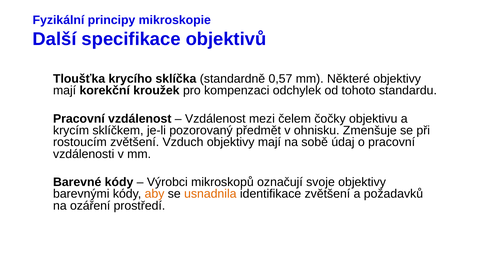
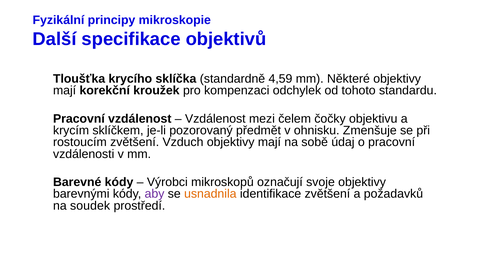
0,57: 0,57 -> 4,59
aby colour: orange -> purple
ozáření: ozáření -> soudek
